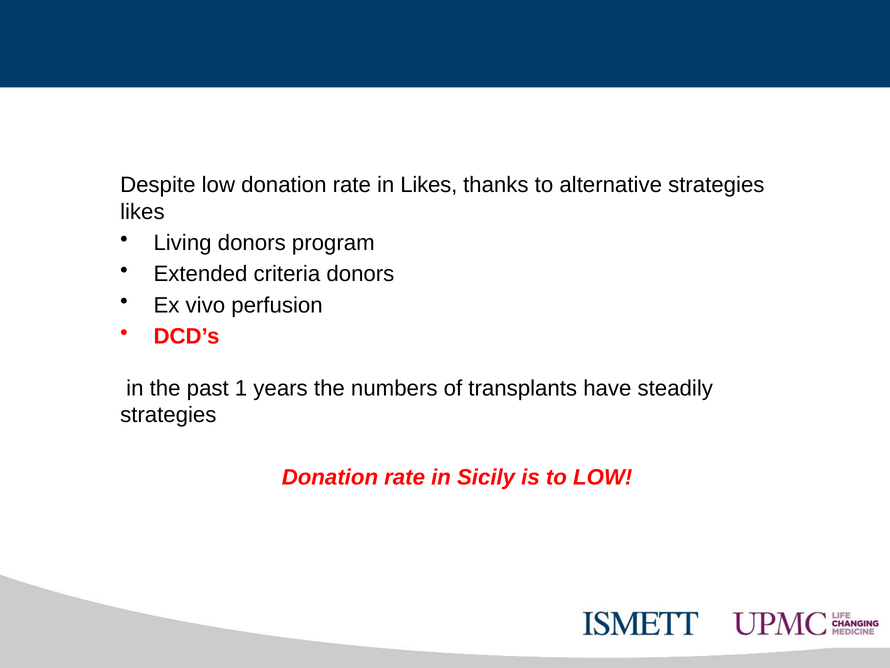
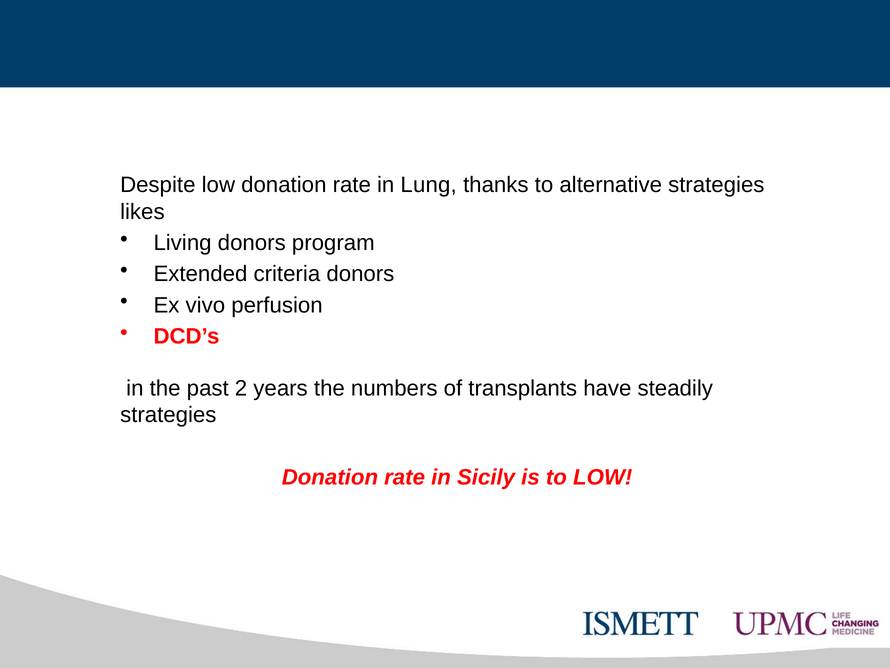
in Likes: Likes -> Lung
1: 1 -> 2
